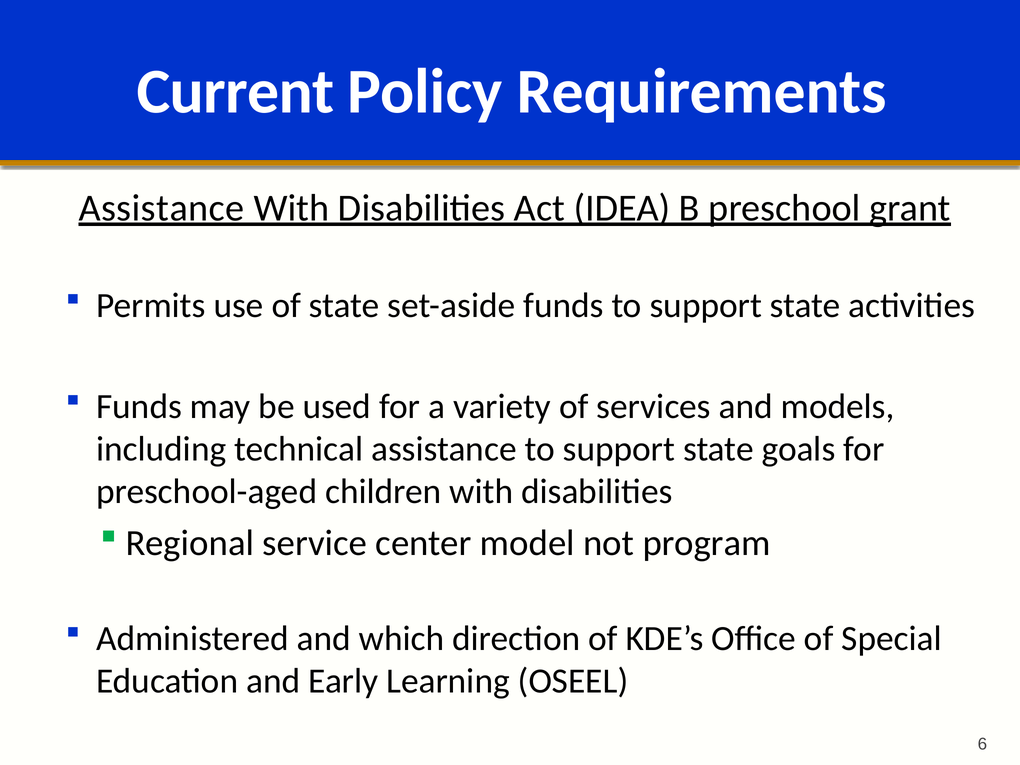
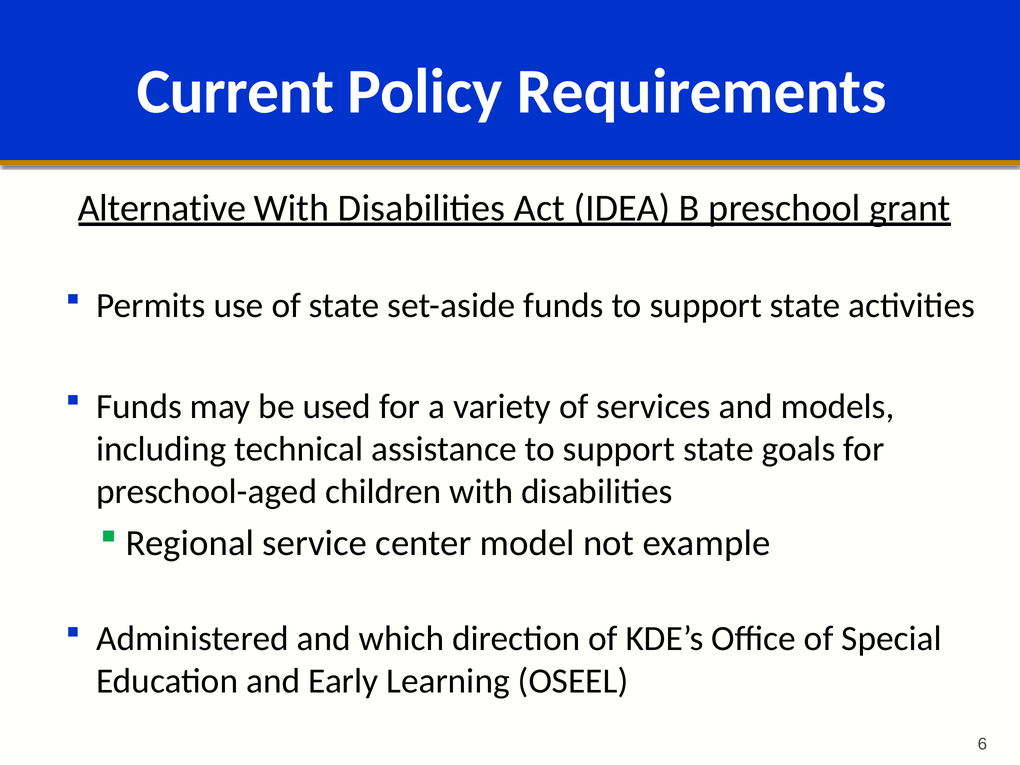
Assistance at (161, 208): Assistance -> Alternative
program: program -> example
